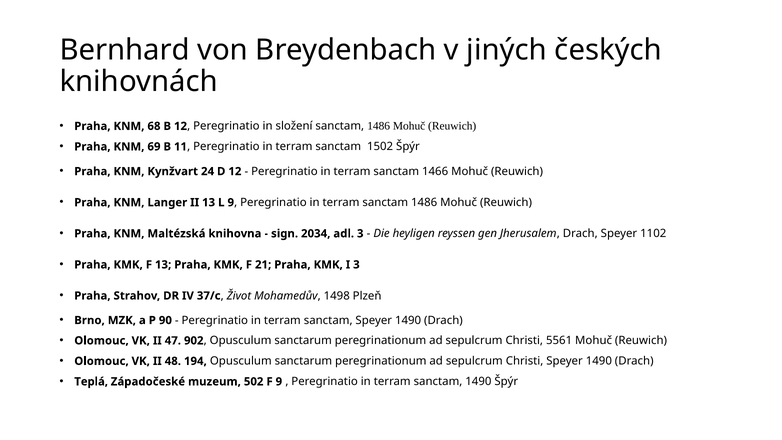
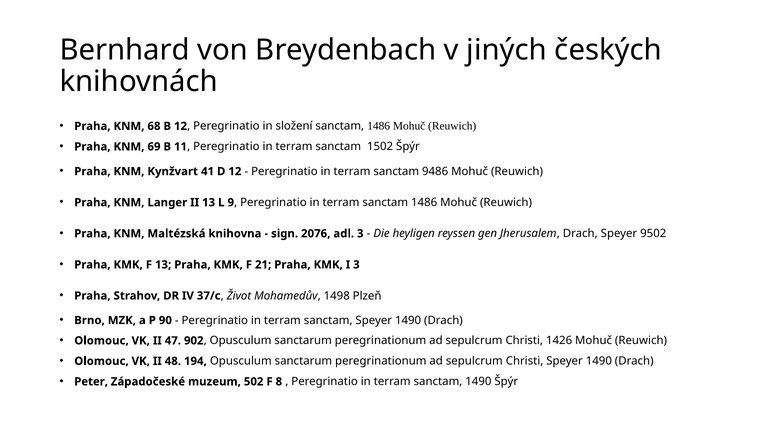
24: 24 -> 41
1466: 1466 -> 9486
2034: 2034 -> 2076
1102: 1102 -> 9502
5561: 5561 -> 1426
Teplá: Teplá -> Peter
F 9: 9 -> 8
